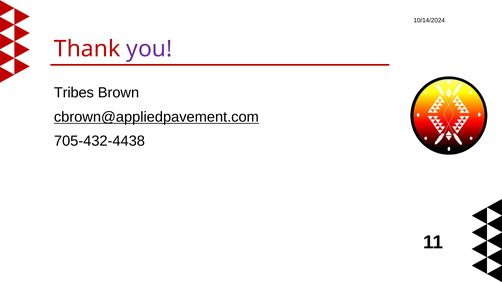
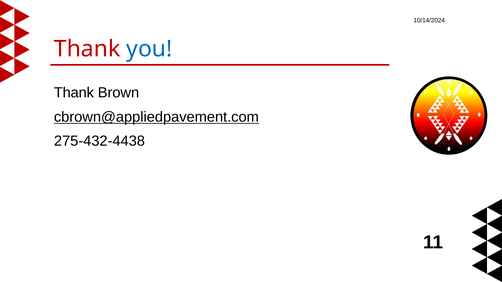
you colour: purple -> blue
Tribes at (74, 93): Tribes -> Thank
705-432-4438: 705-432-4438 -> 275-432-4438
